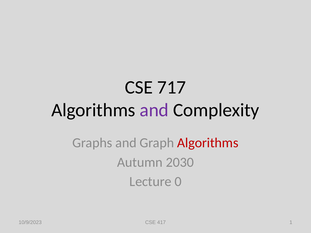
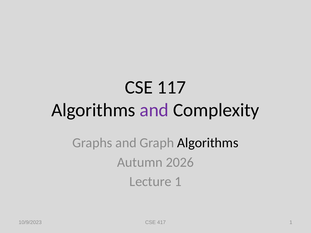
717: 717 -> 117
Algorithms at (208, 143) colour: red -> black
2030: 2030 -> 2026
Lecture 0: 0 -> 1
